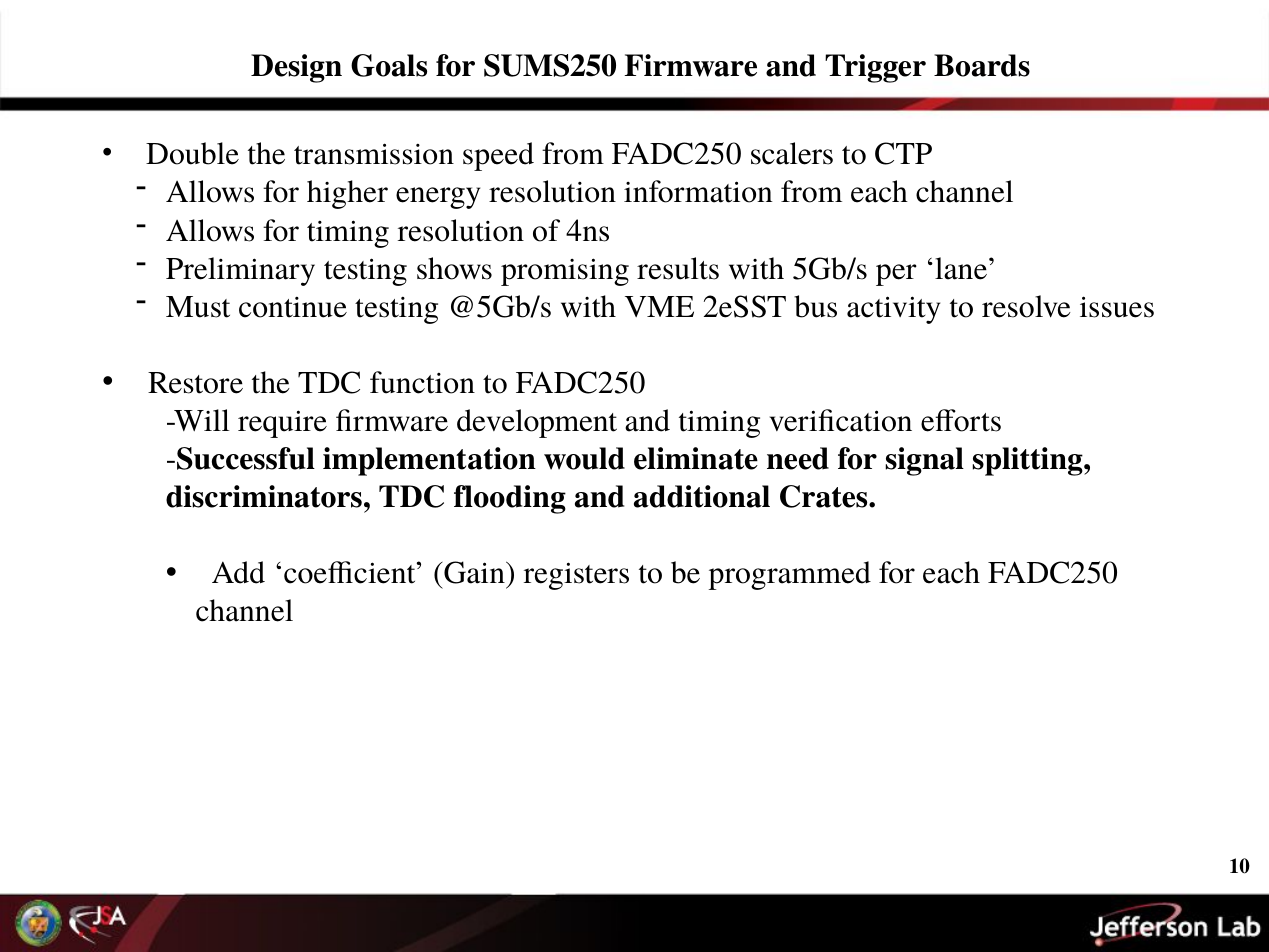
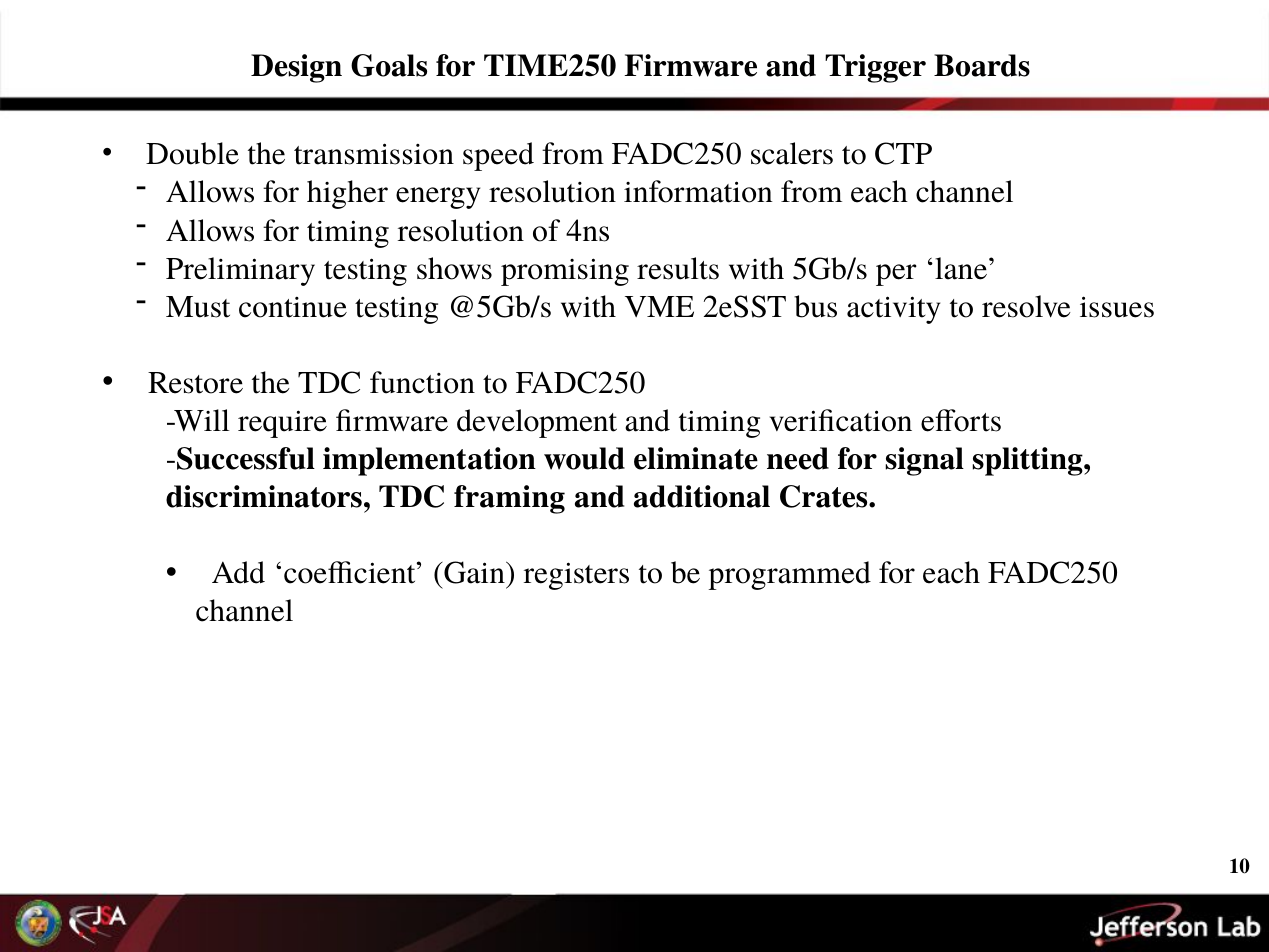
SUMS250: SUMS250 -> TIME250
flooding: flooding -> framing
